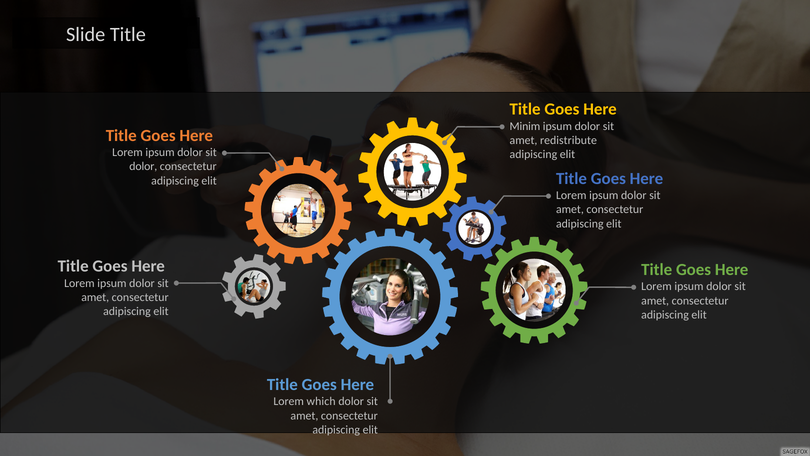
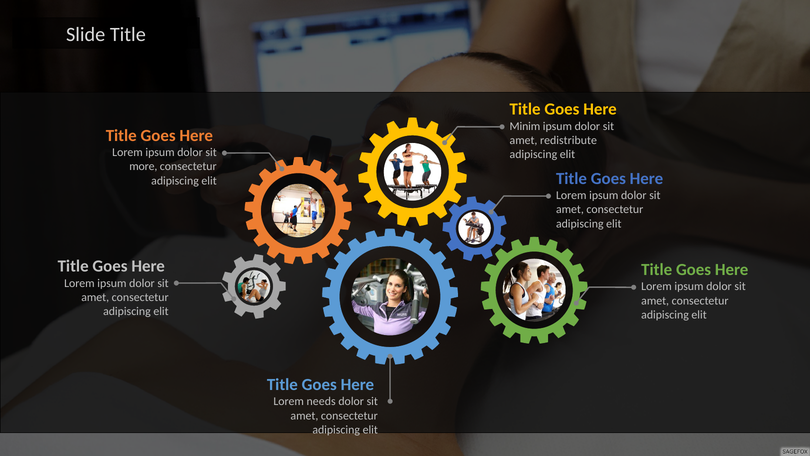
dolor at (143, 166): dolor -> more
which: which -> needs
